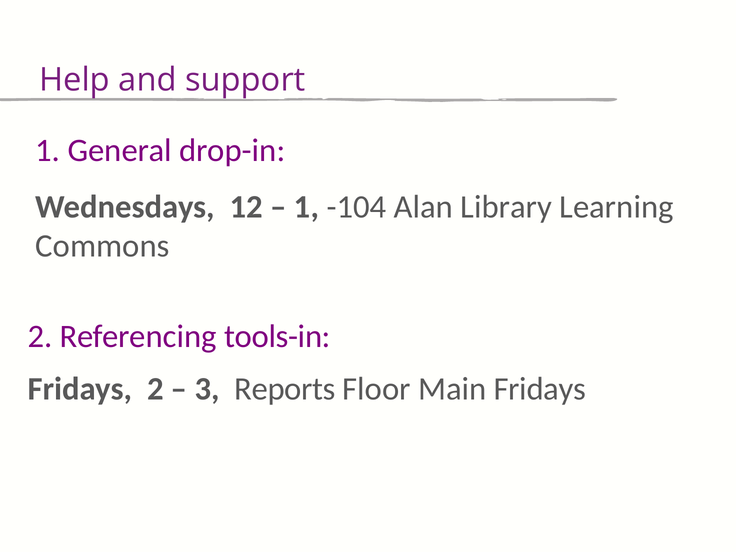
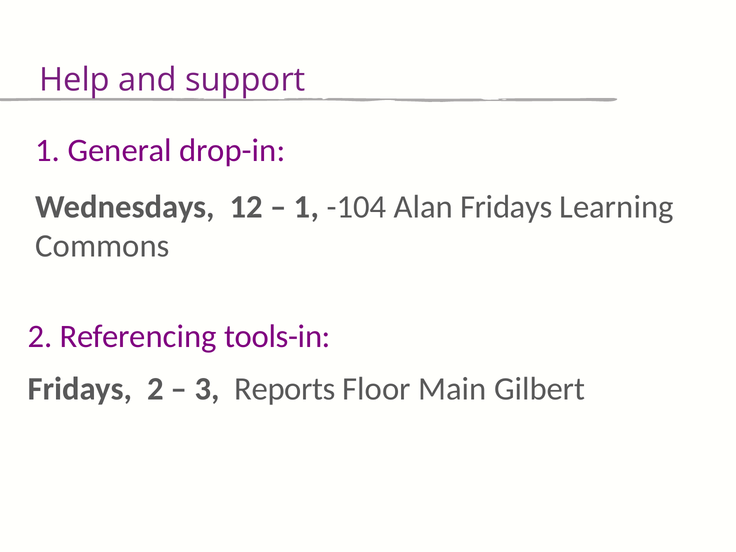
Alan Library: Library -> Fridays
Main Fridays: Fridays -> Gilbert
